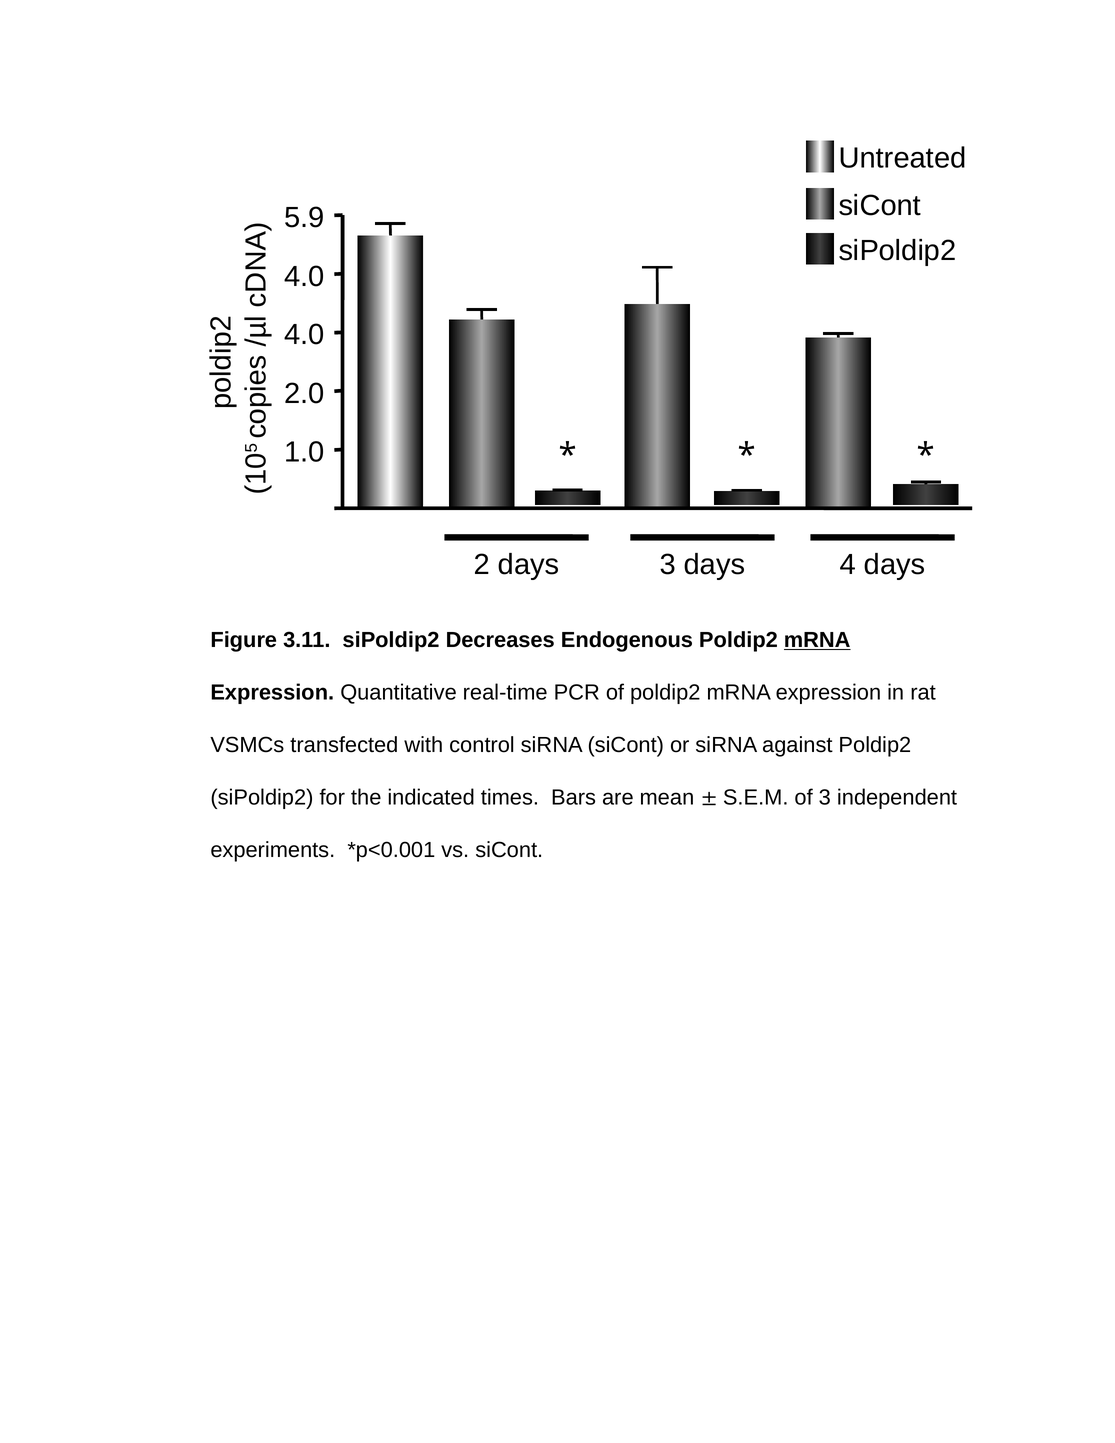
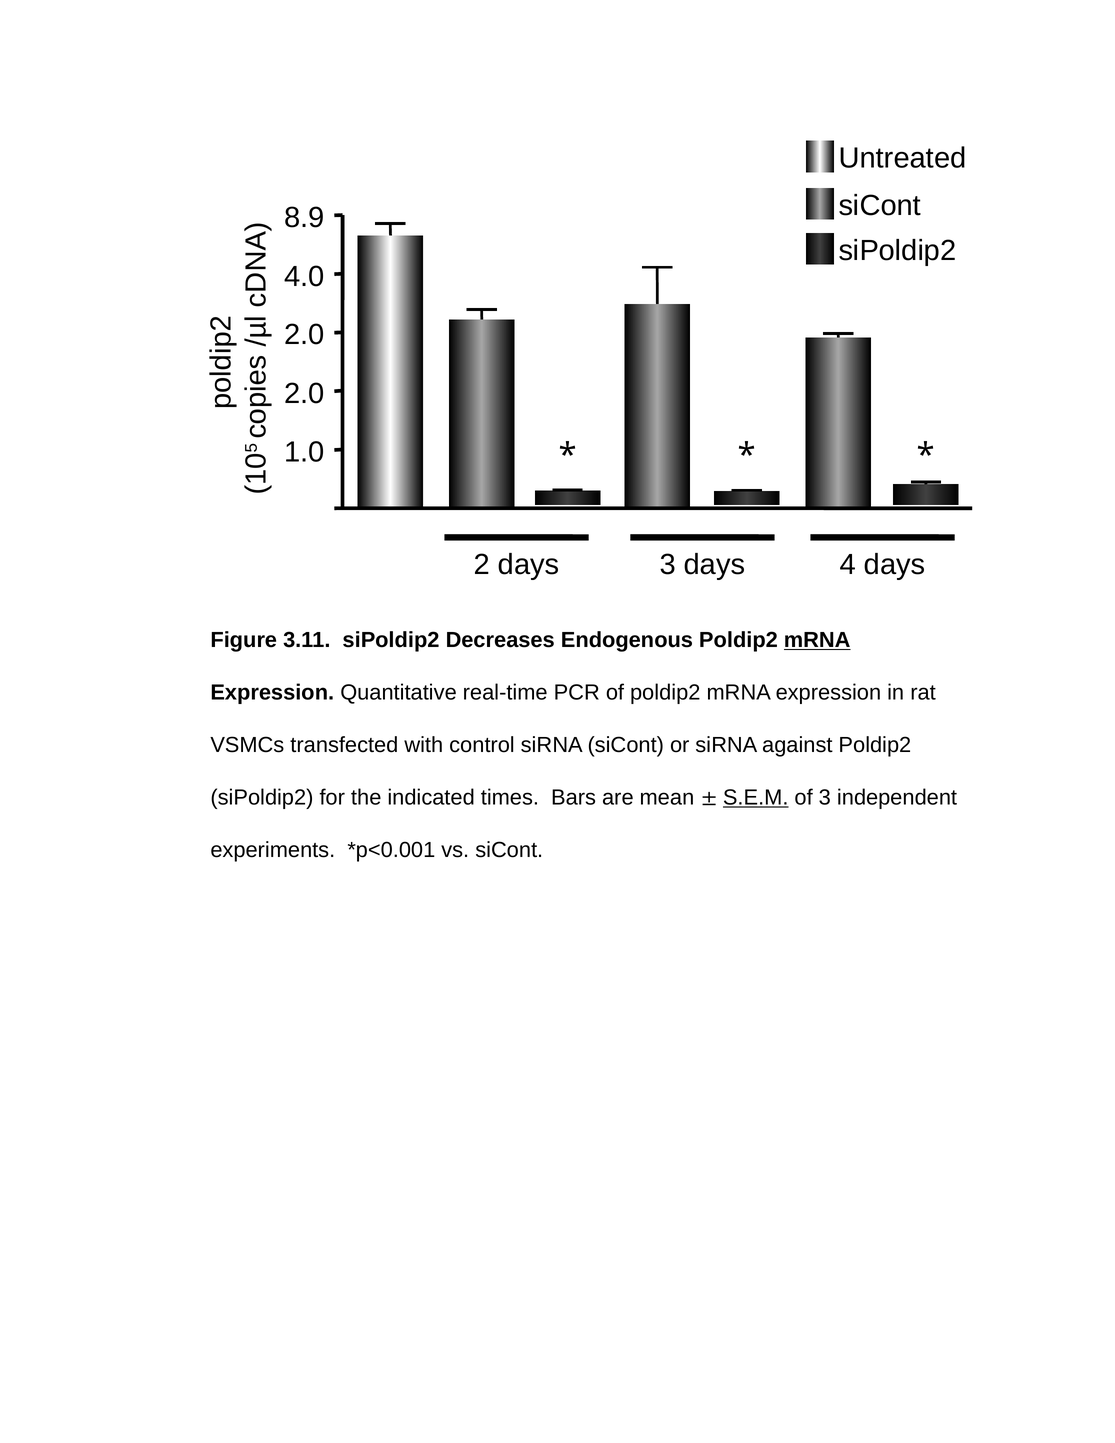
5.9: 5.9 -> 8.9
4.0 at (304, 335): 4.0 -> 2.0
S.E.M underline: none -> present
